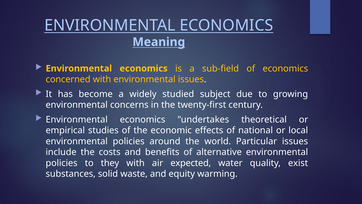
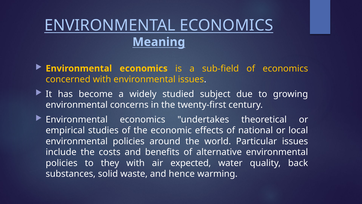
exist: exist -> back
equity: equity -> hence
